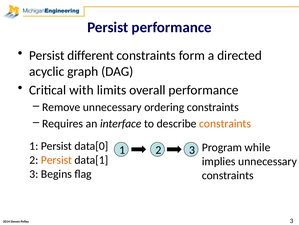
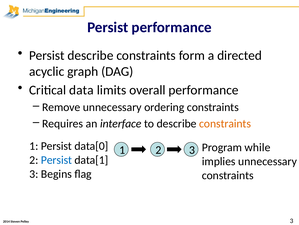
Persist different: different -> describe
with: with -> data
Persist at (56, 159) colour: orange -> blue
